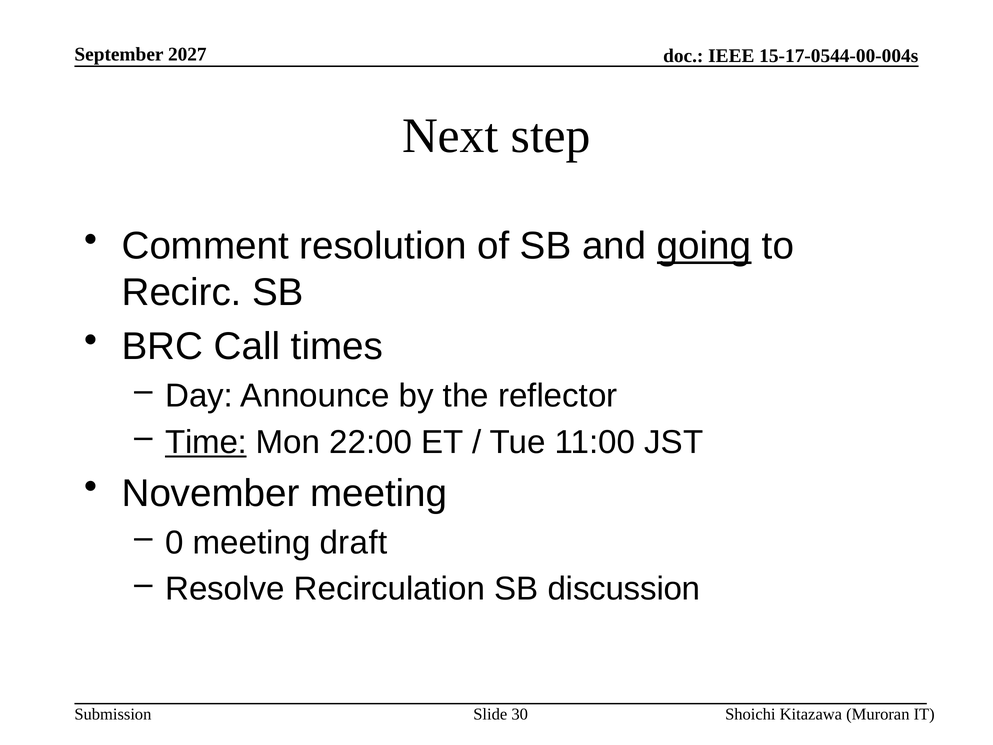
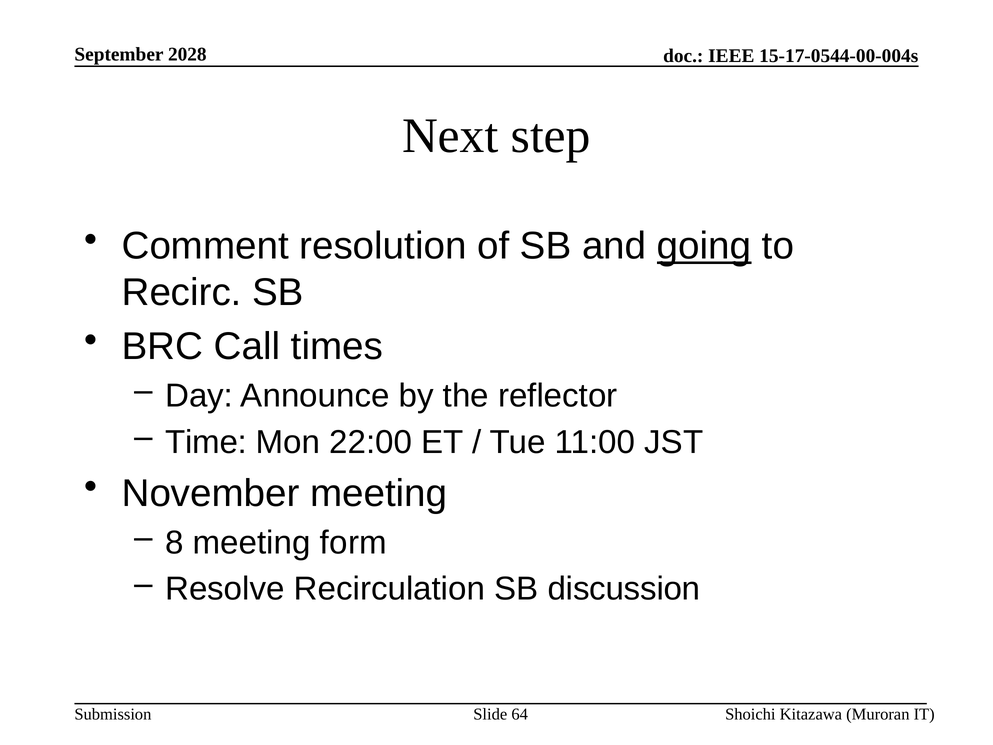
2027: 2027 -> 2028
Time underline: present -> none
0: 0 -> 8
draft: draft -> form
30: 30 -> 64
